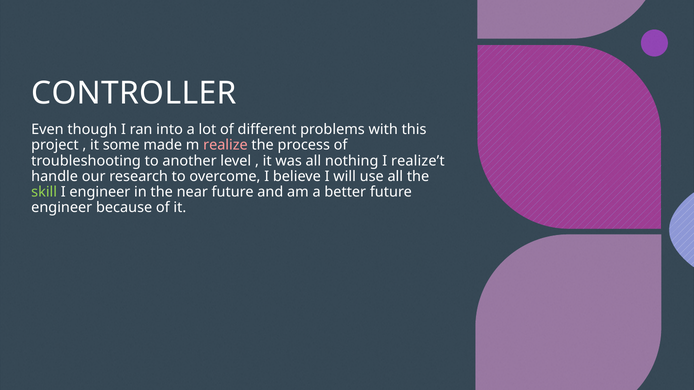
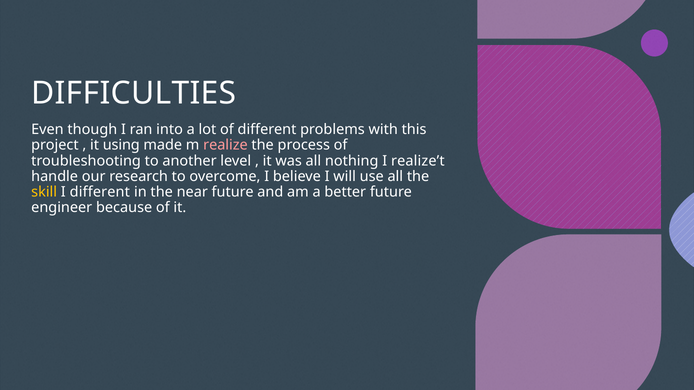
CONTROLLER: CONTROLLER -> DIFFICULTIES
some: some -> using
skill colour: light green -> yellow
I engineer: engineer -> different
